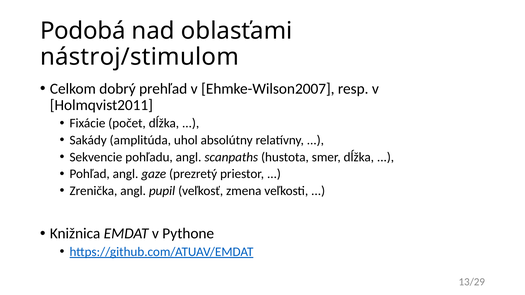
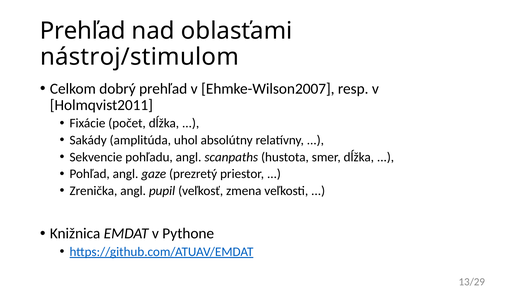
Podobá at (83, 31): Podobá -> Prehľad
